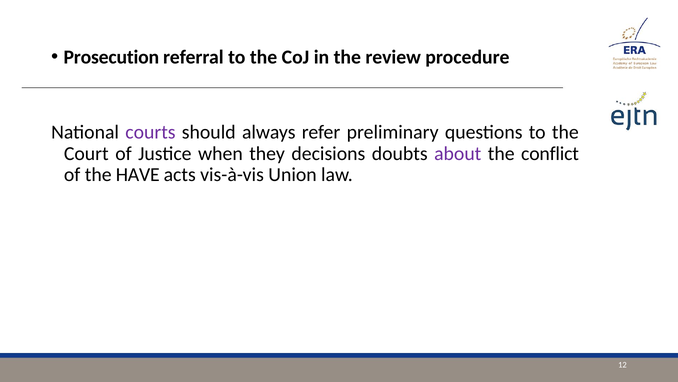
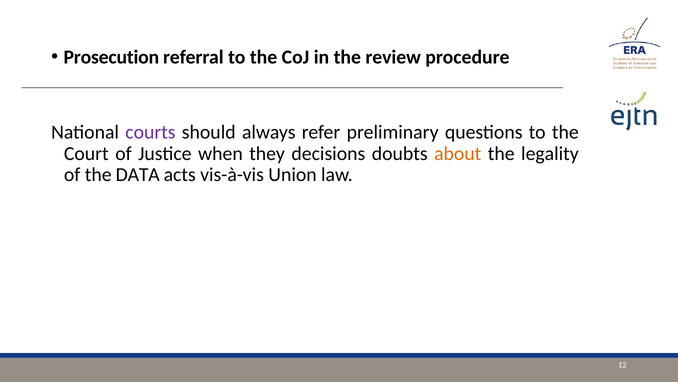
about colour: purple -> orange
conflict: conflict -> legality
HAVE: HAVE -> DATA
